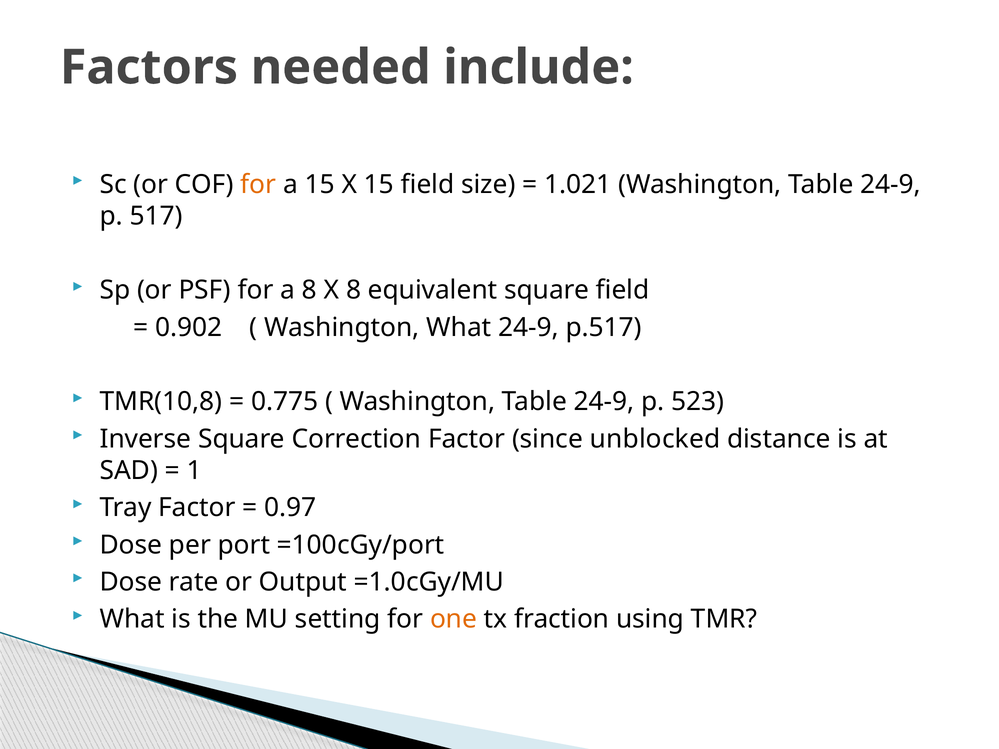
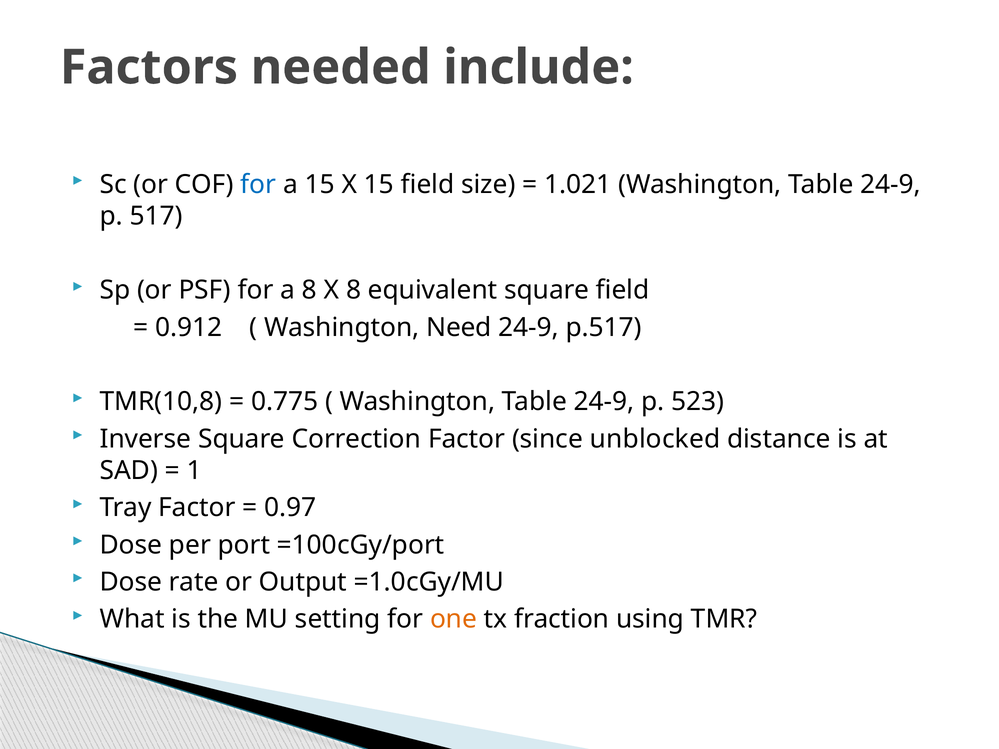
for at (258, 184) colour: orange -> blue
0.902: 0.902 -> 0.912
Washington What: What -> Need
